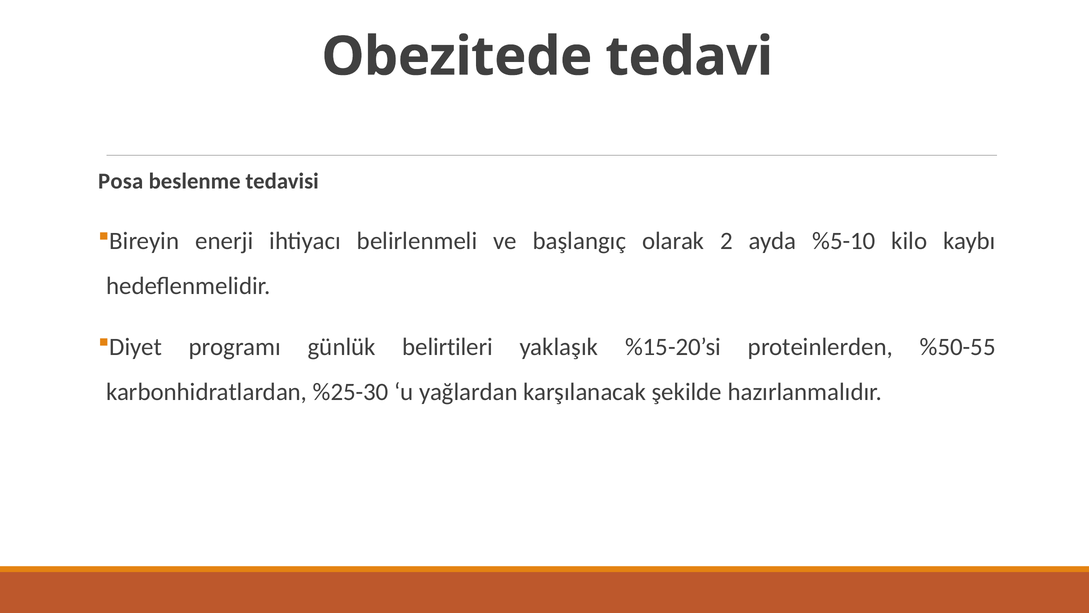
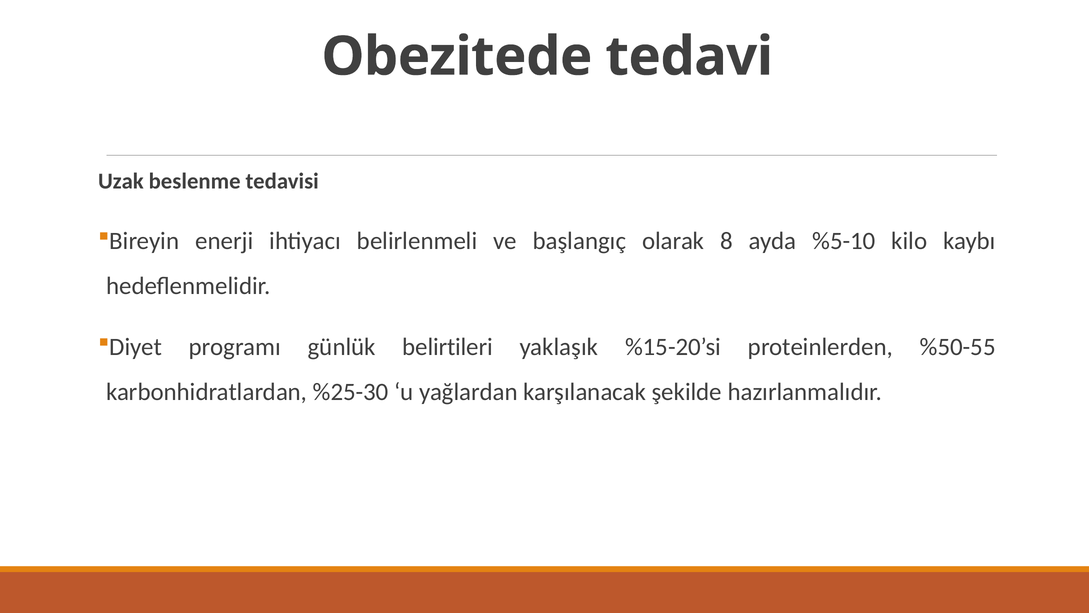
Posa: Posa -> Uzak
2: 2 -> 8
